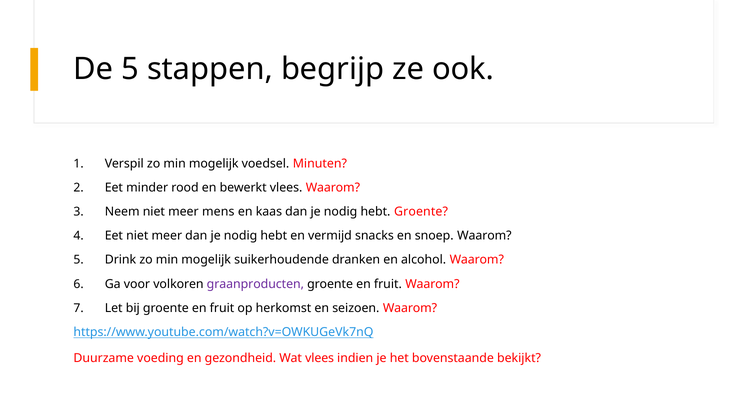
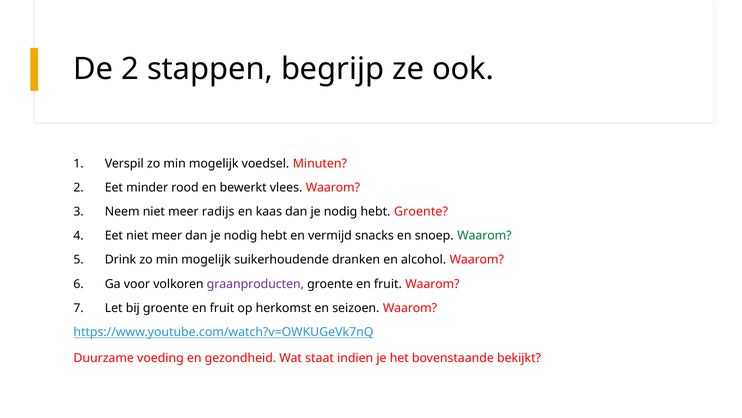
De 5: 5 -> 2
mens: mens -> radijs
Waarom at (484, 235) colour: black -> green
Wat vlees: vlees -> staat
